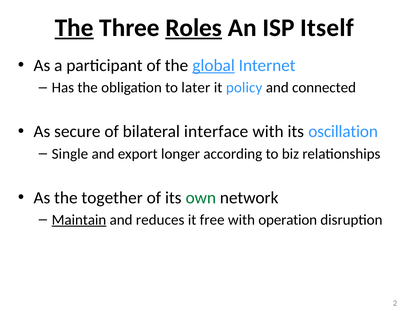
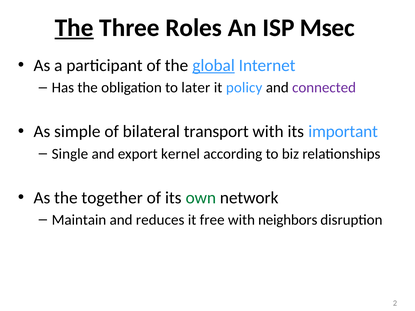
Roles underline: present -> none
Itself: Itself -> Msec
connected colour: black -> purple
secure: secure -> simple
interface: interface -> transport
oscillation: oscillation -> important
longer: longer -> kernel
Maintain underline: present -> none
operation: operation -> neighbors
